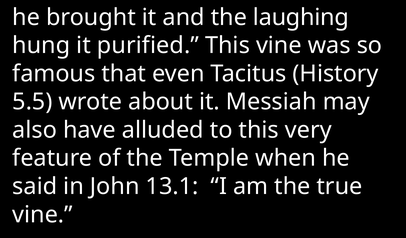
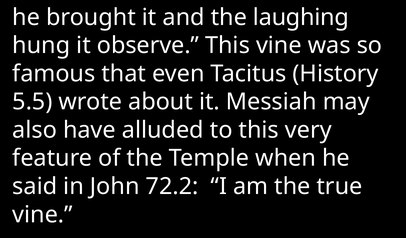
purified: purified -> observe
13.1: 13.1 -> 72.2
